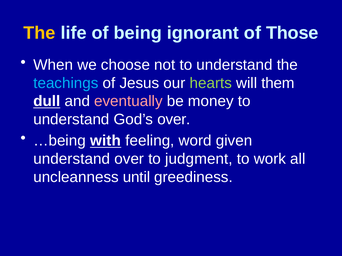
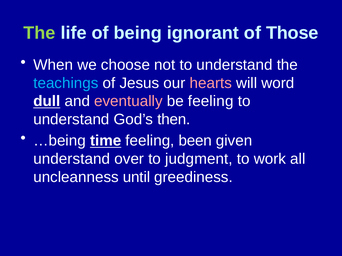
The at (39, 33) colour: yellow -> light green
hearts colour: light green -> pink
them: them -> word
be money: money -> feeling
God’s over: over -> then
with: with -> time
word: word -> been
